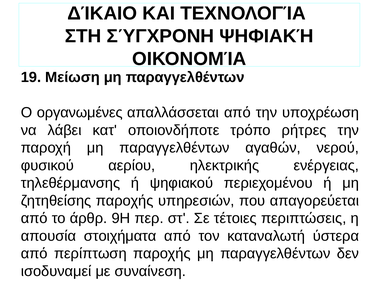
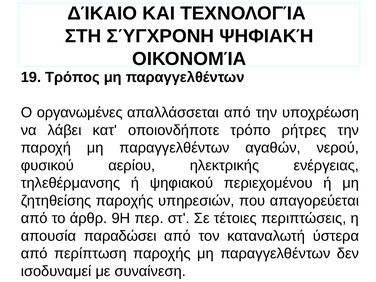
Μείωση: Μείωση -> Τρόπος
στοιχήματα: στοιχήματα -> παραδώσει
